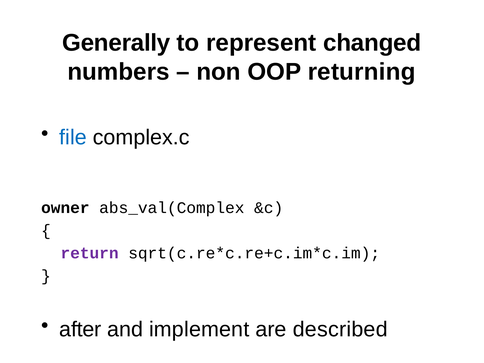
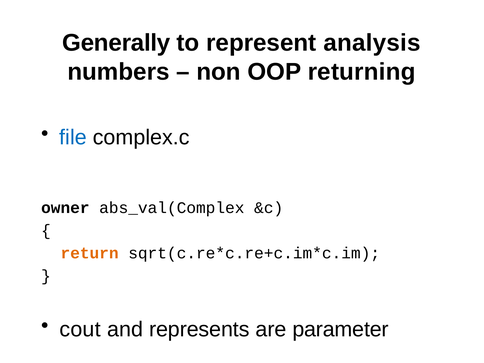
changed: changed -> analysis
return colour: purple -> orange
after: after -> cout
implement: implement -> represents
described: described -> parameter
